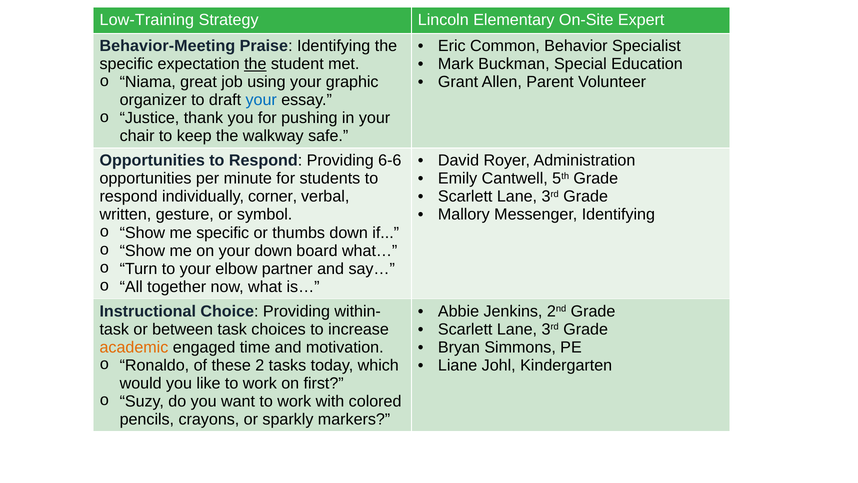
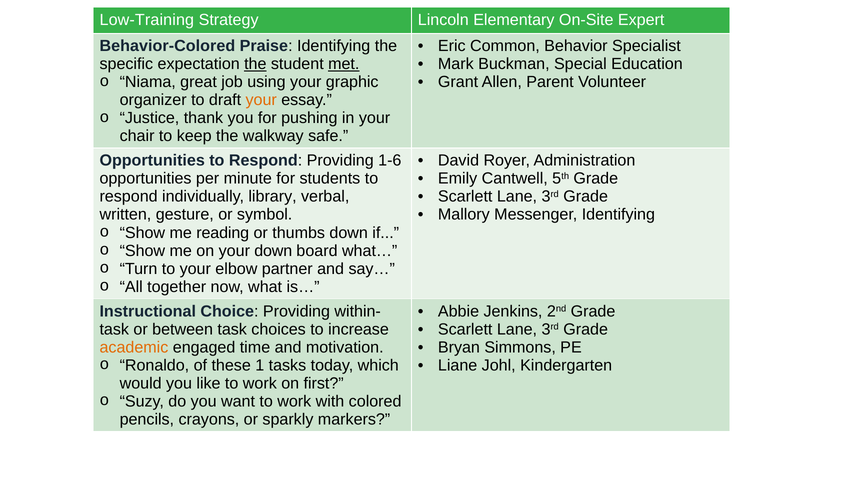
Behavior-Meeting: Behavior-Meeting -> Behavior-Colored
met underline: none -> present
your at (261, 100) colour: blue -> orange
6-6: 6-6 -> 1-6
corner: corner -> library
me specific: specific -> reading
2: 2 -> 1
